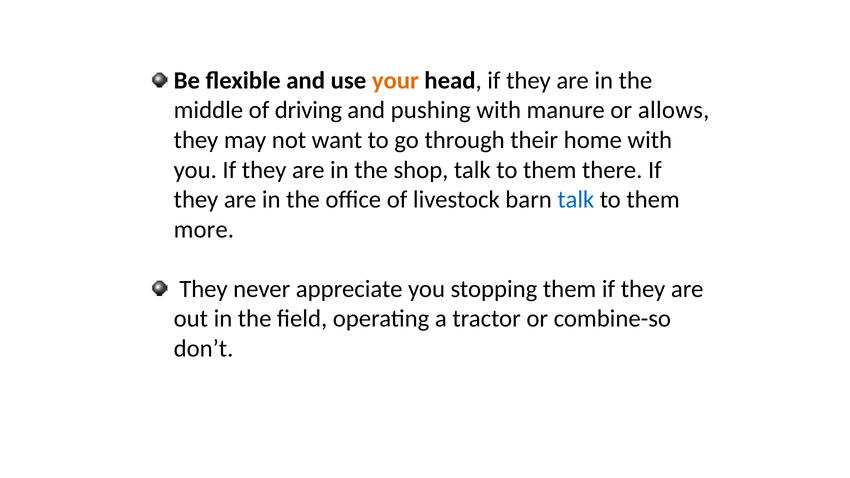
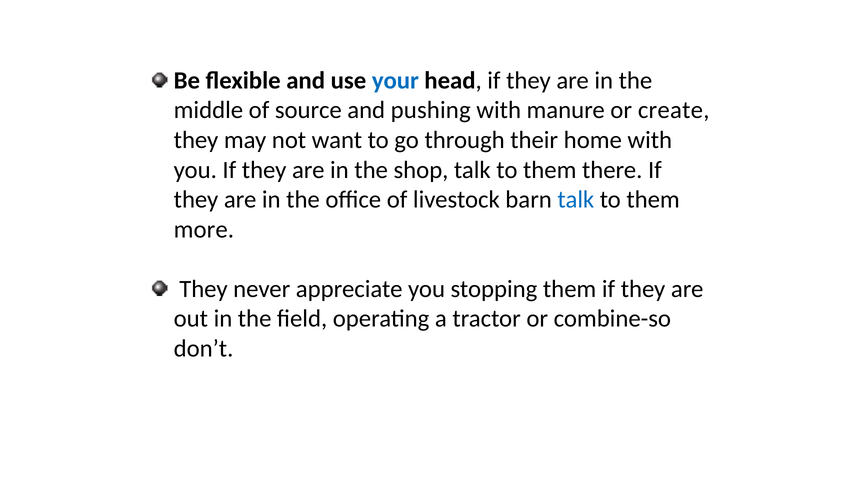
your colour: orange -> blue
driving: driving -> source
allows: allows -> create
